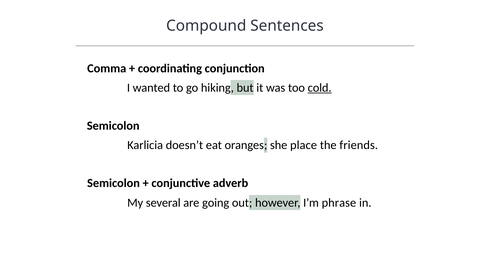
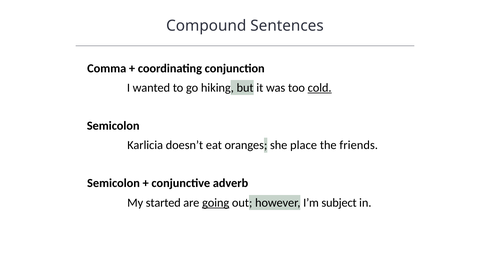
several: several -> started
going underline: none -> present
phrase: phrase -> subject
